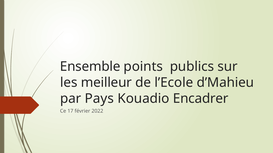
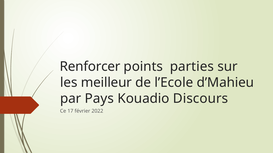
Ensemble: Ensemble -> Renforcer
publics: publics -> parties
Encadrer: Encadrer -> Discours
